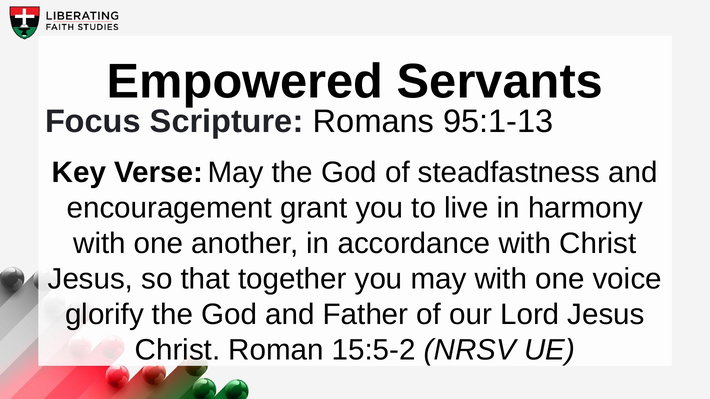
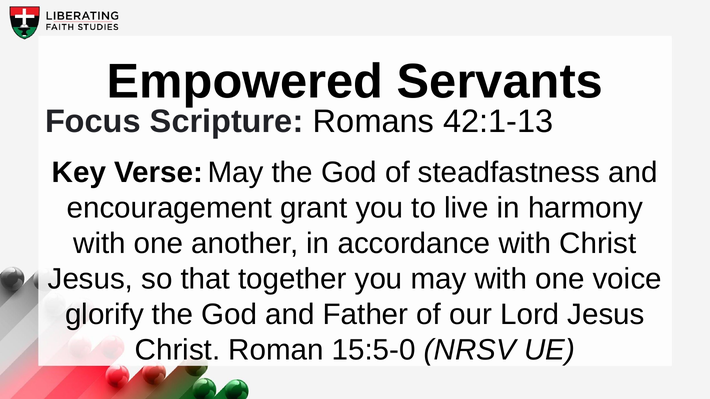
95:1-13: 95:1-13 -> 42:1-13
15:5-2: 15:5-2 -> 15:5-0
